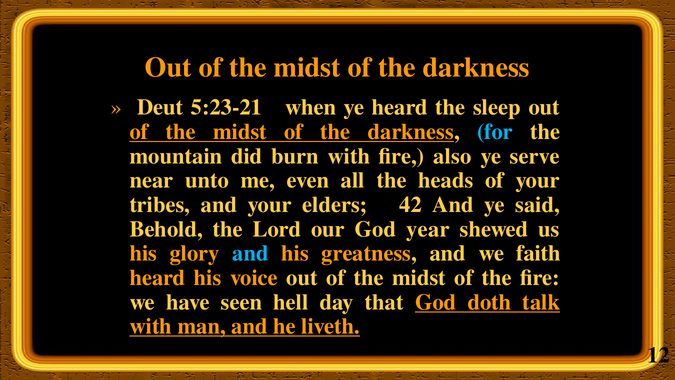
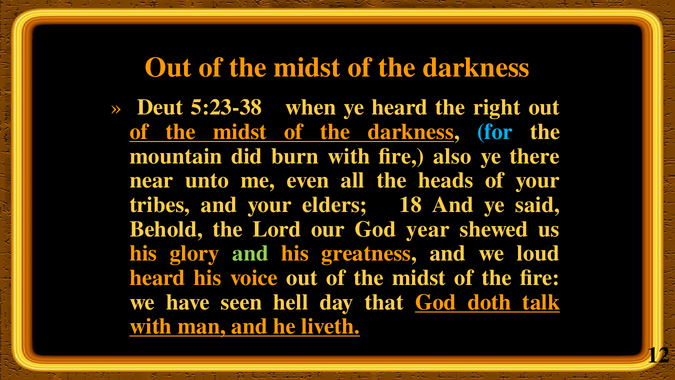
5:23-21: 5:23-21 -> 5:23-38
sleep: sleep -> right
serve: serve -> there
42: 42 -> 18
and at (251, 253) colour: light blue -> light green
faith: faith -> loud
